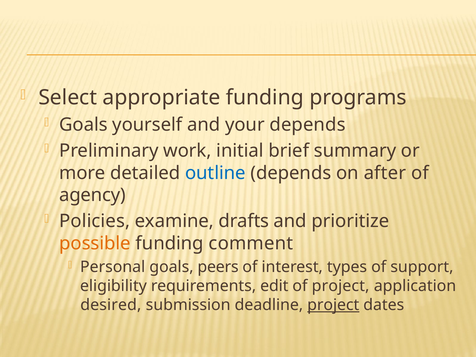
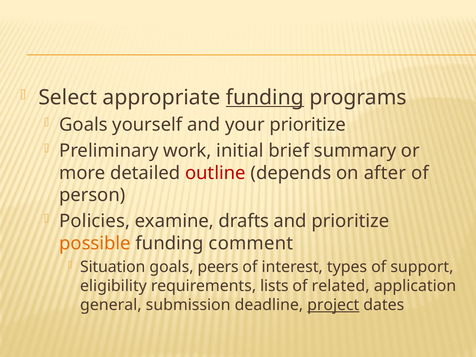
funding at (265, 97) underline: none -> present
your depends: depends -> prioritize
outline colour: blue -> red
agency: agency -> person
Personal: Personal -> Situation
edit: edit -> lists
of project: project -> related
desired: desired -> general
